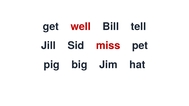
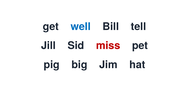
well colour: red -> blue
